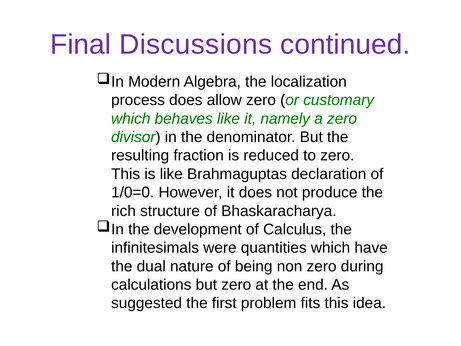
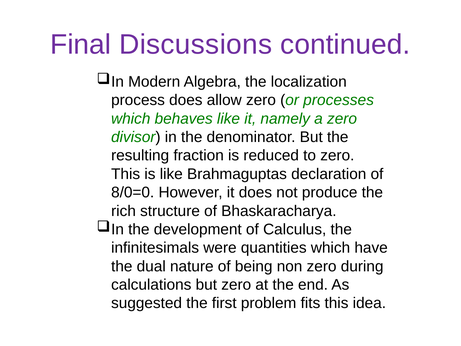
customary: customary -> processes
1/0=0: 1/0=0 -> 8/0=0
